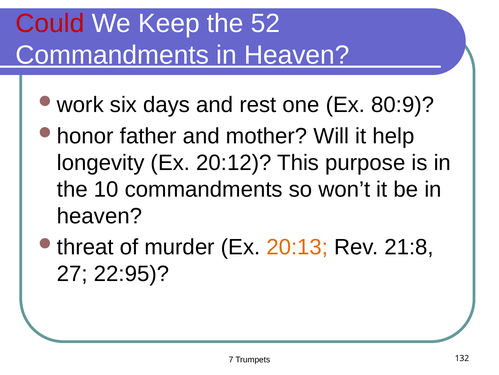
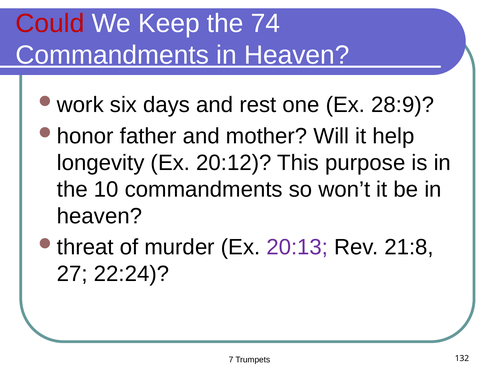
52: 52 -> 74
80:9: 80:9 -> 28:9
20:13 colour: orange -> purple
22:95: 22:95 -> 22:24
